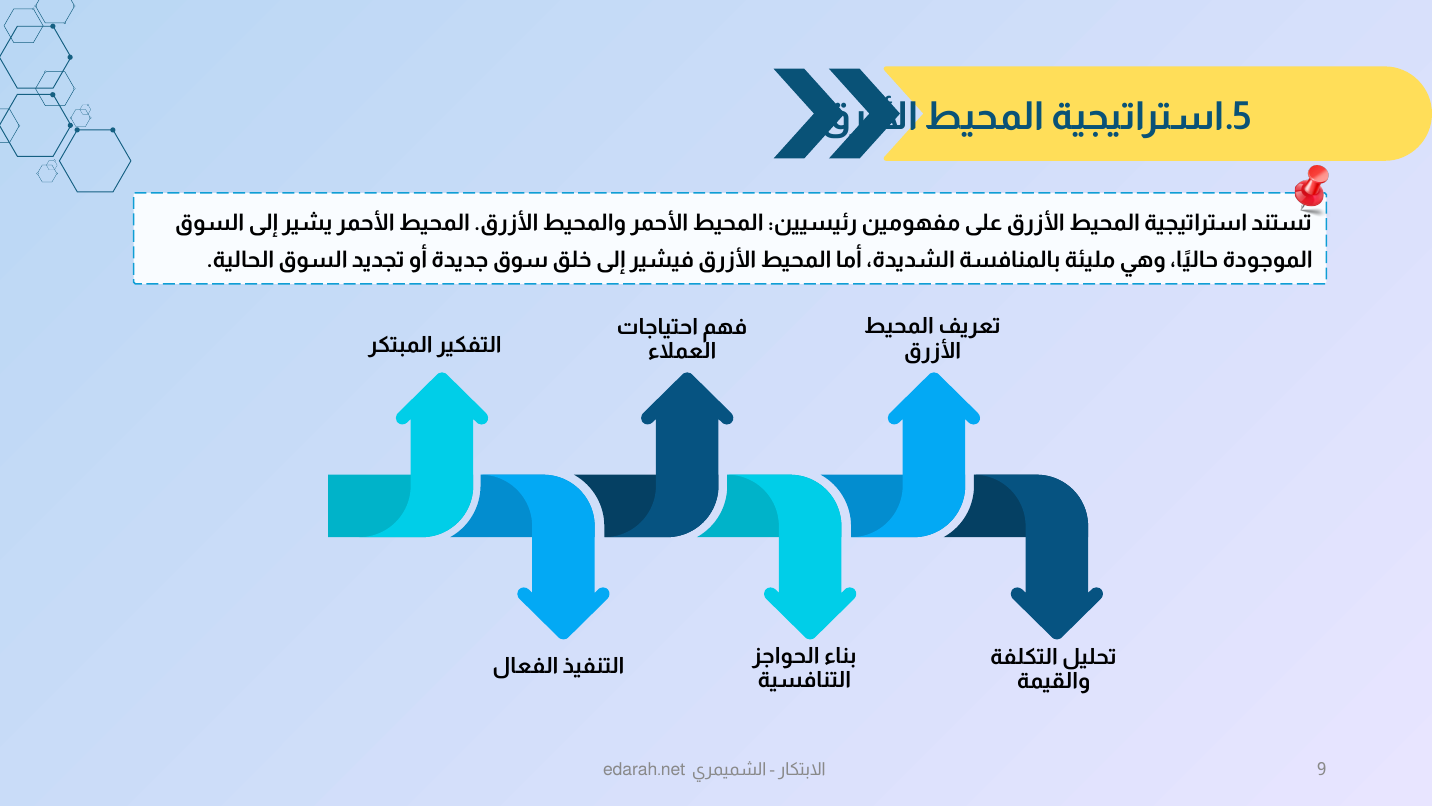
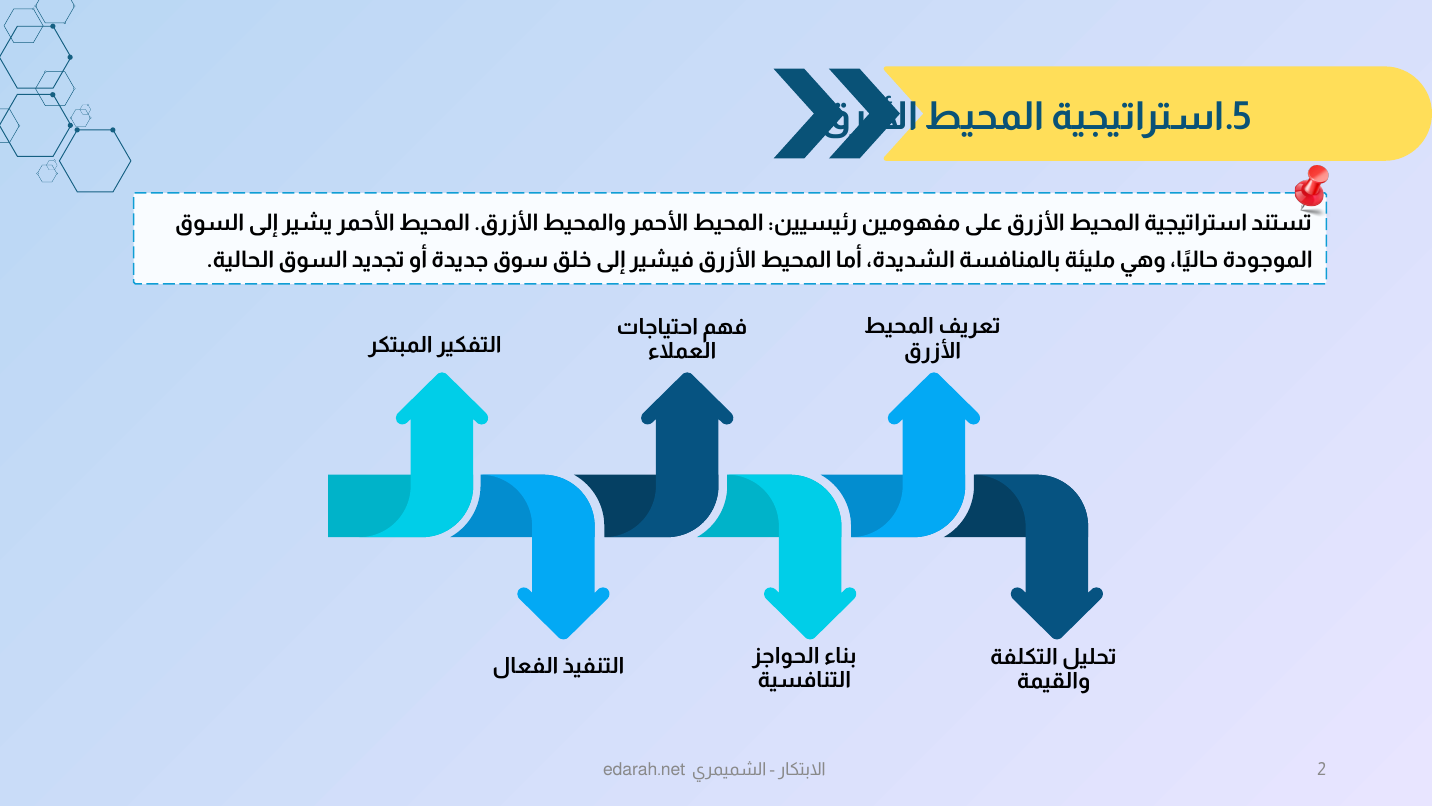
9: 9 -> 2
